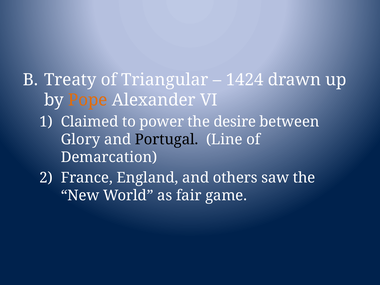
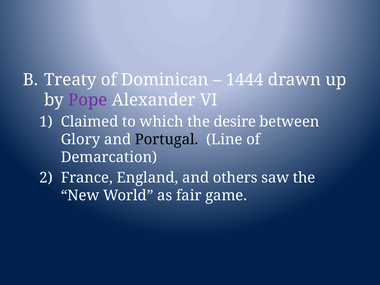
Triangular: Triangular -> Dominican
1424: 1424 -> 1444
Pope colour: orange -> purple
power: power -> which
